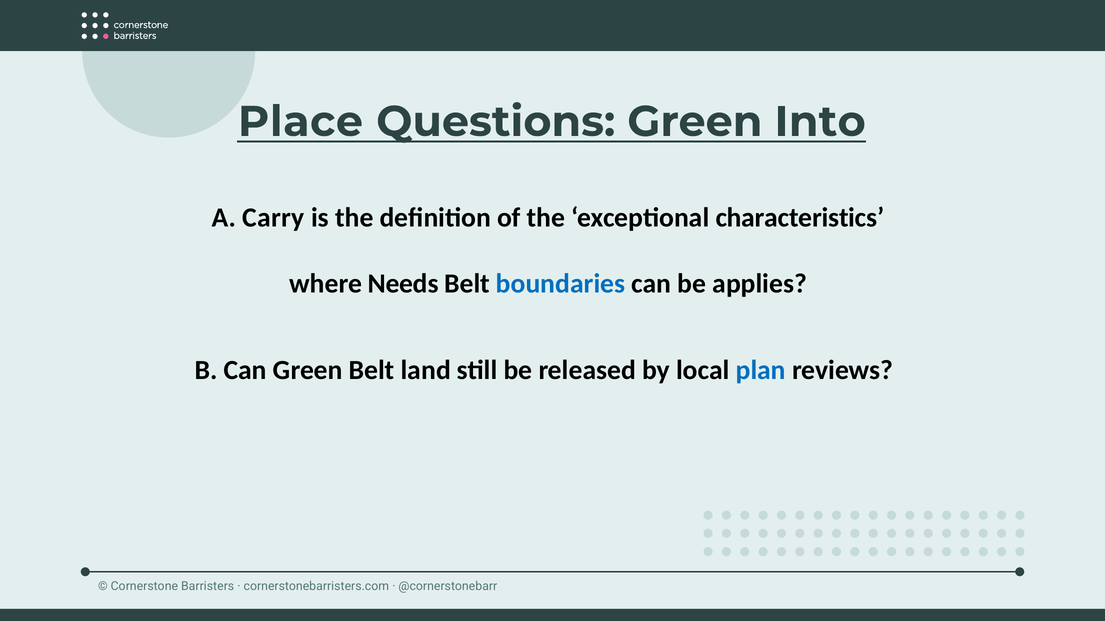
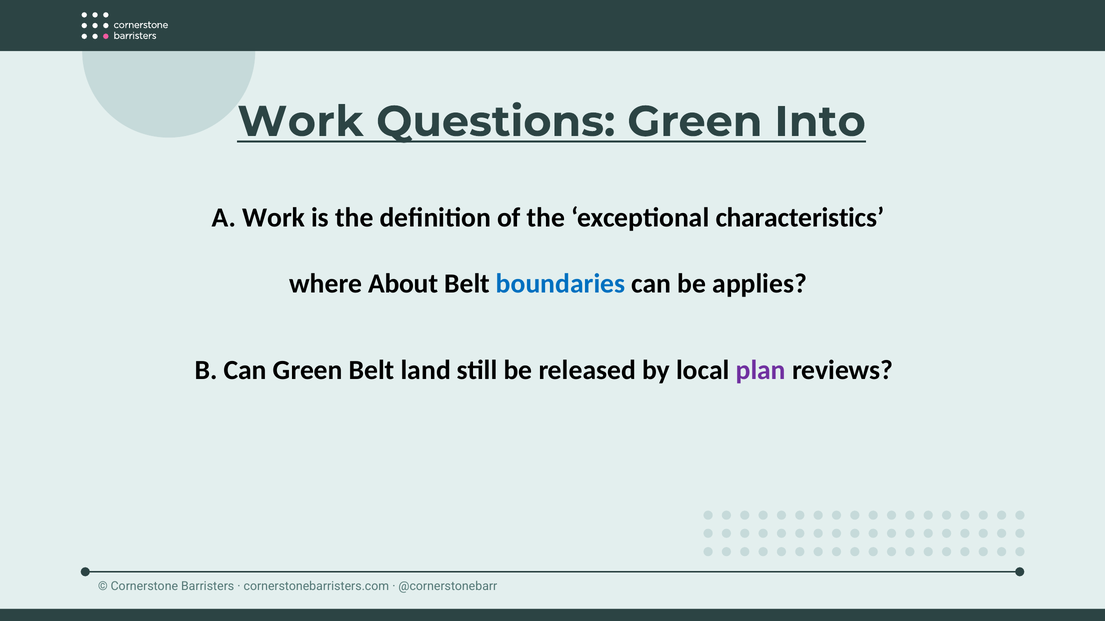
Place at (300, 122): Place -> Work
A Carry: Carry -> Work
Needs: Needs -> About
plan colour: blue -> purple
